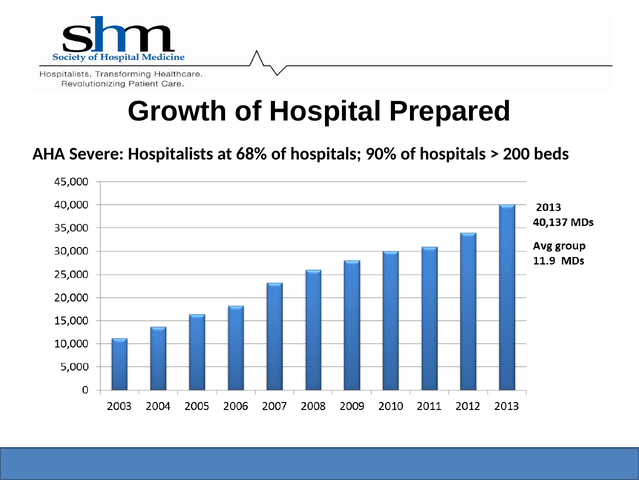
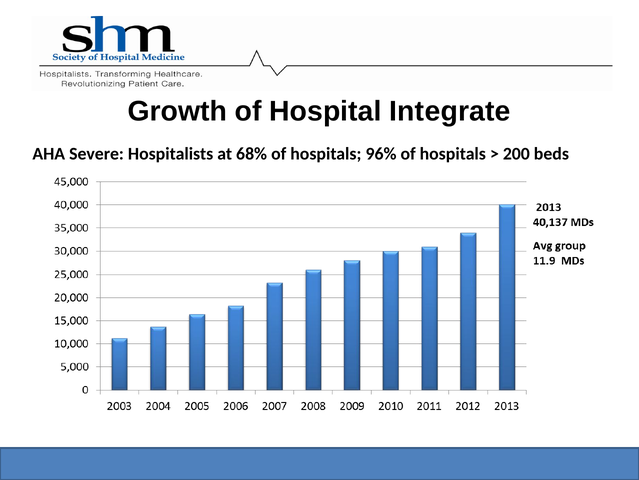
Prepared: Prepared -> Integrate
90%: 90% -> 96%
